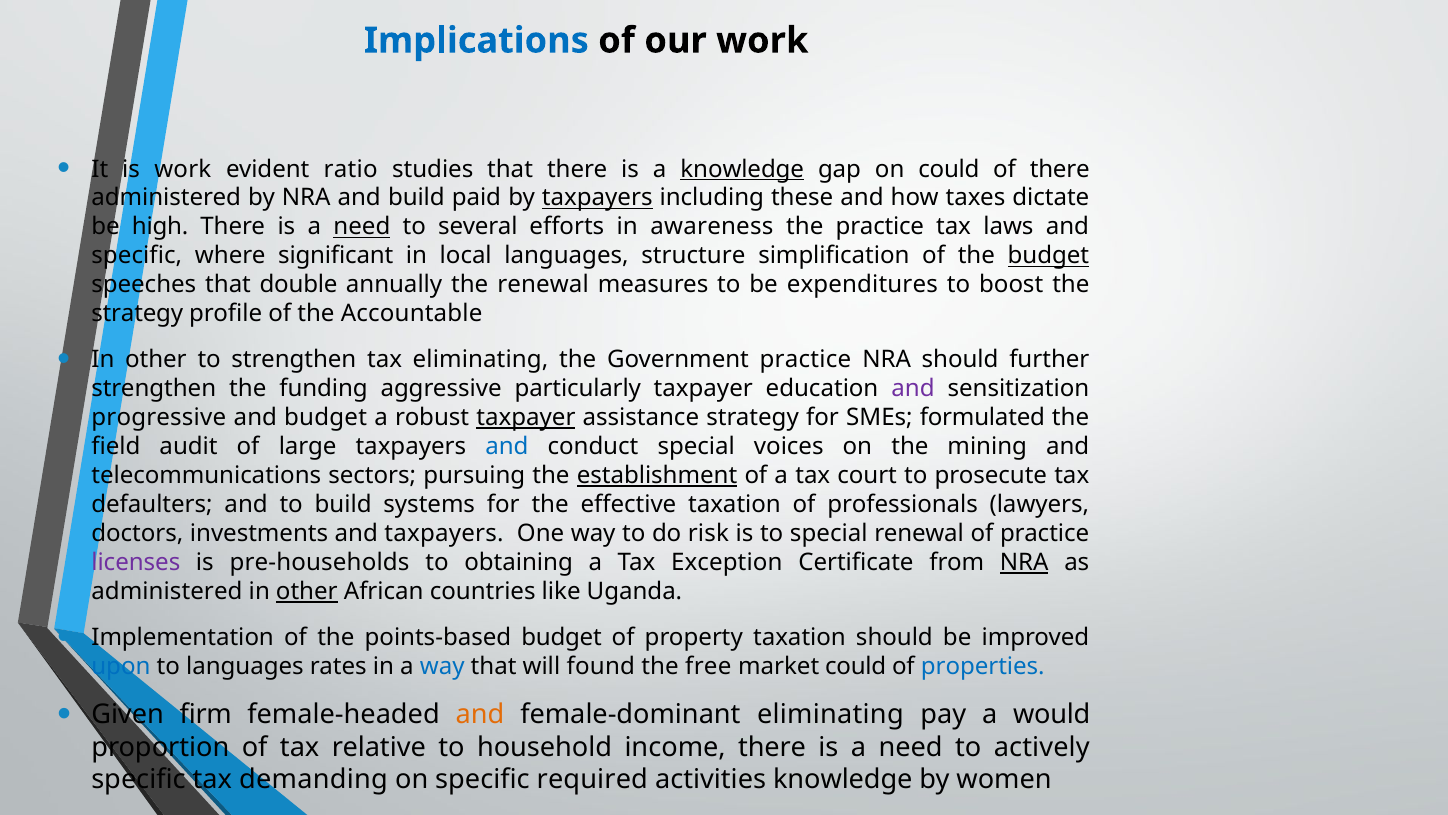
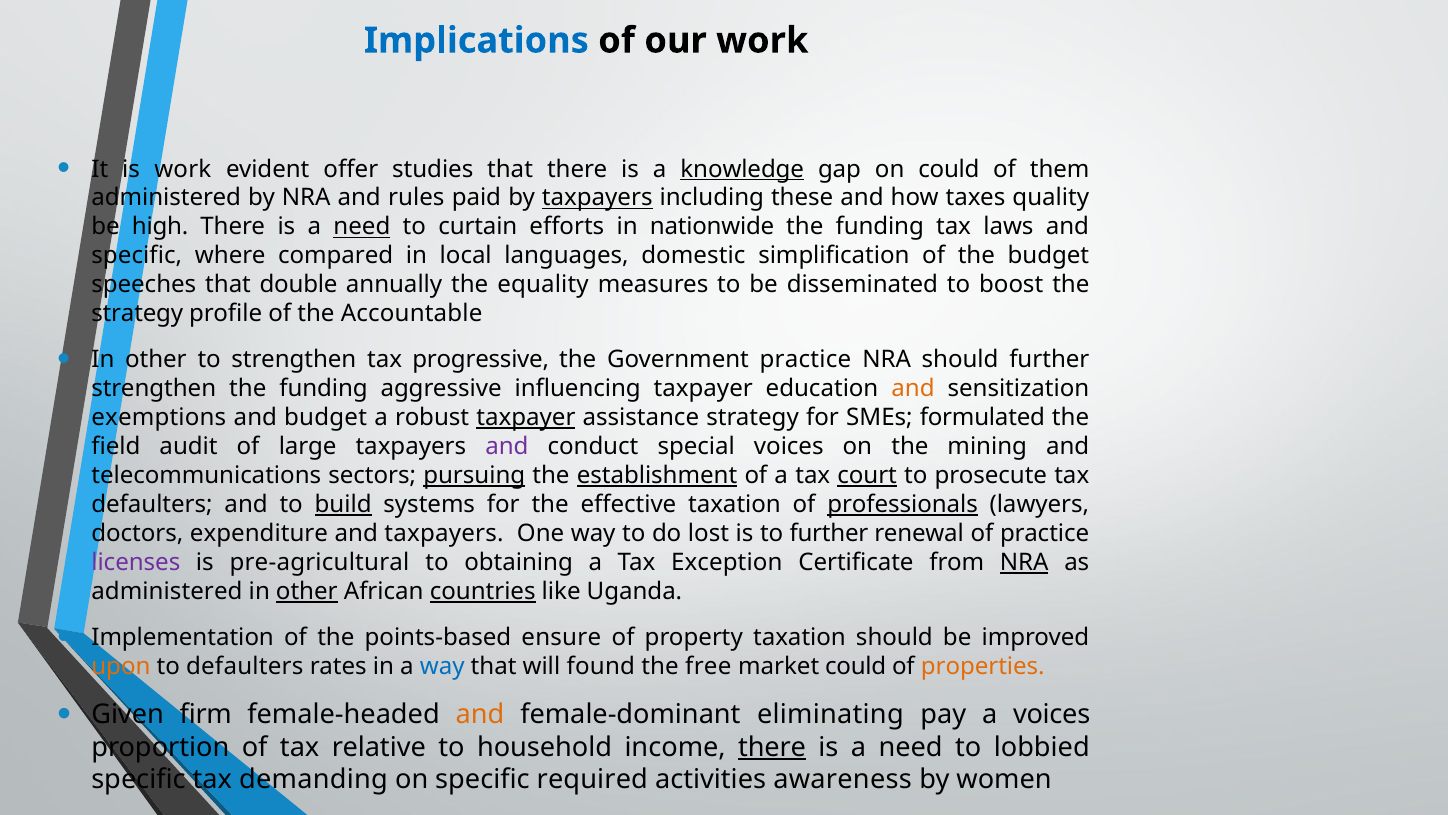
ratio: ratio -> offer
of there: there -> them
and build: build -> rules
dictate: dictate -> quality
several: several -> curtain
awareness: awareness -> nationwide
practice at (880, 227): practice -> funding
significant: significant -> compared
structure: structure -> domestic
budget at (1048, 256) underline: present -> none
the renewal: renewal -> equality
expenditures: expenditures -> disseminated
tax eliminating: eliminating -> progressive
particularly: particularly -> influencing
and at (913, 388) colour: purple -> orange
progressive: progressive -> exemptions
and at (507, 446) colour: blue -> purple
pursuing underline: none -> present
court underline: none -> present
build at (343, 504) underline: none -> present
professionals underline: none -> present
investments: investments -> expenditure
risk: risk -> lost
to special: special -> further
pre-households: pre-households -> pre-agricultural
countries underline: none -> present
points-based budget: budget -> ensure
upon colour: blue -> orange
to languages: languages -> defaulters
properties colour: blue -> orange
a would: would -> voices
there at (772, 747) underline: none -> present
actively: actively -> lobbied
activities knowledge: knowledge -> awareness
